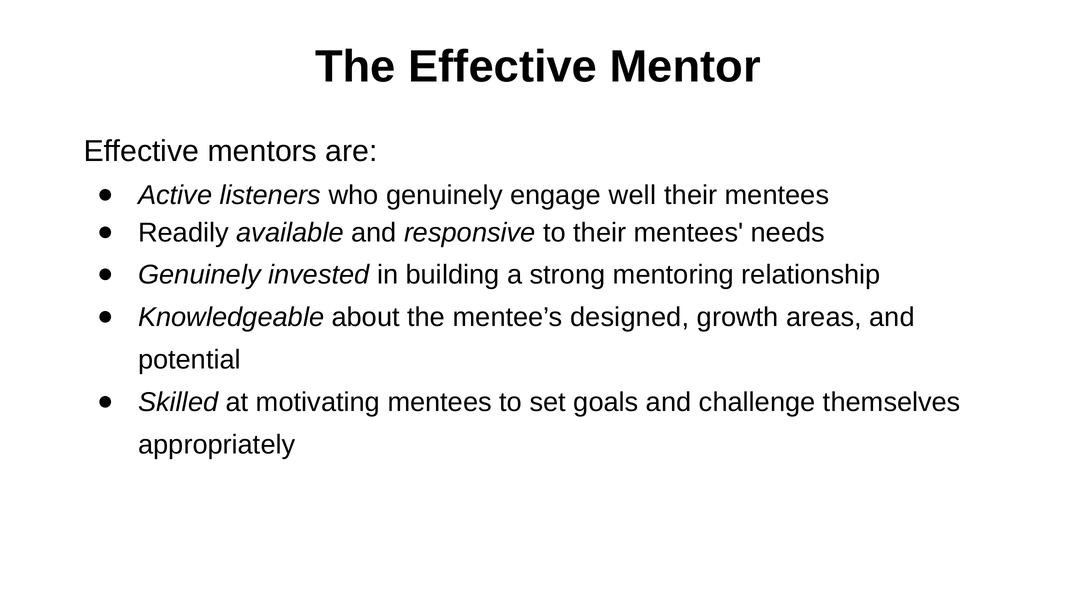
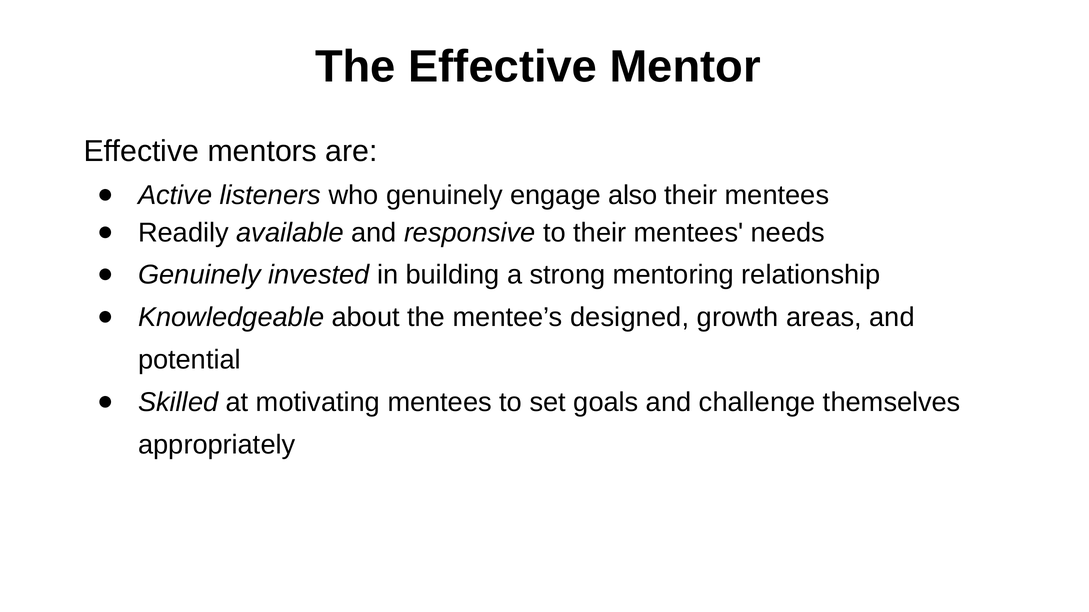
well: well -> also
